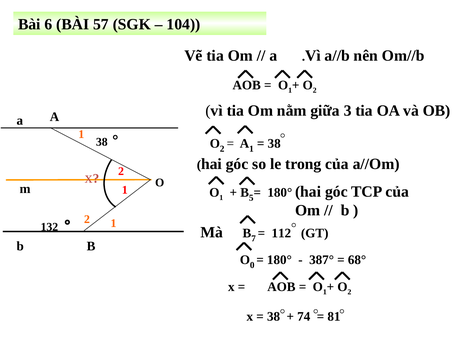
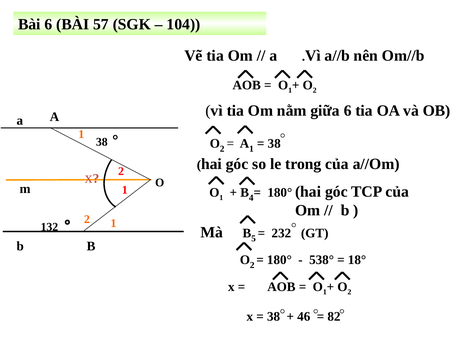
giữa 3: 3 -> 6
5: 5 -> 4
7: 7 -> 5
112: 112 -> 232
0 at (252, 265): 0 -> 2
387°: 387° -> 538°
68°: 68° -> 18°
74: 74 -> 46
81: 81 -> 82
